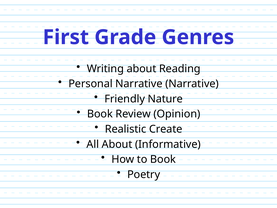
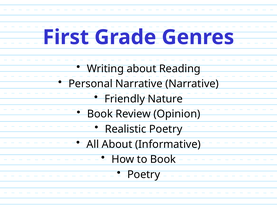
Realistic Create: Create -> Poetry
